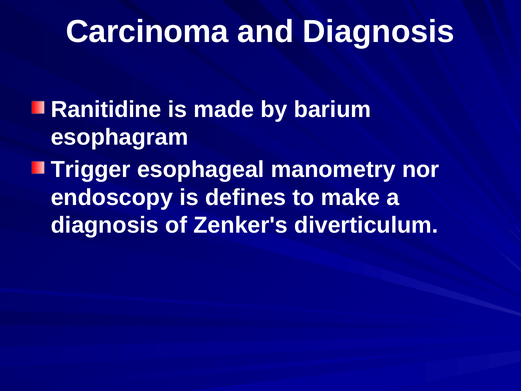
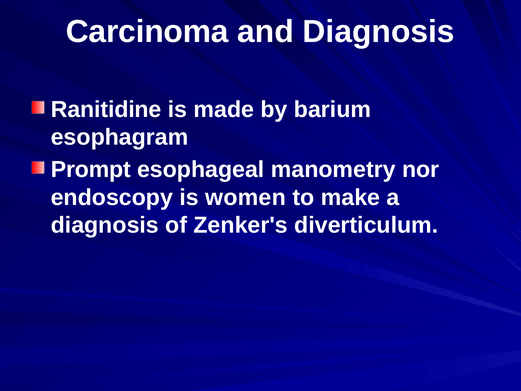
Trigger: Trigger -> Prompt
defines: defines -> women
